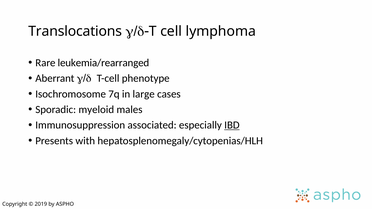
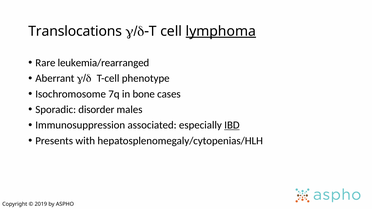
lymphoma underline: none -> present
large: large -> bone
myeloid: myeloid -> disorder
